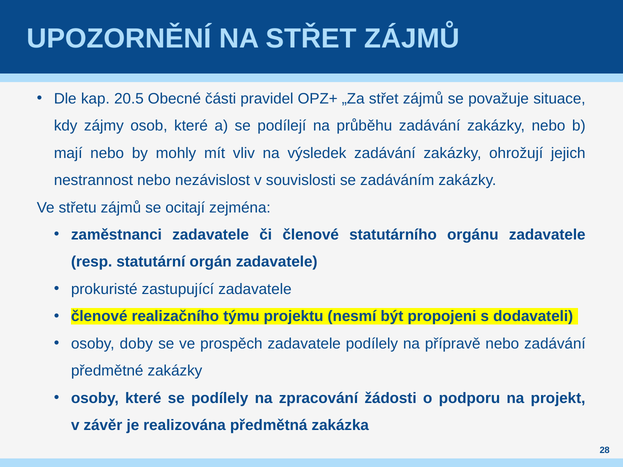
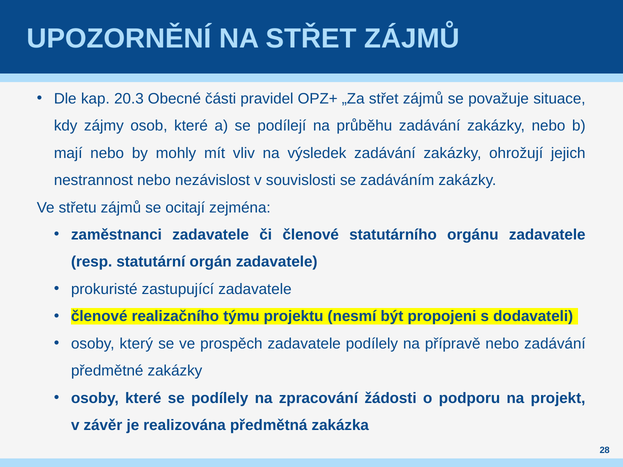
20.5: 20.5 -> 20.3
doby: doby -> který
